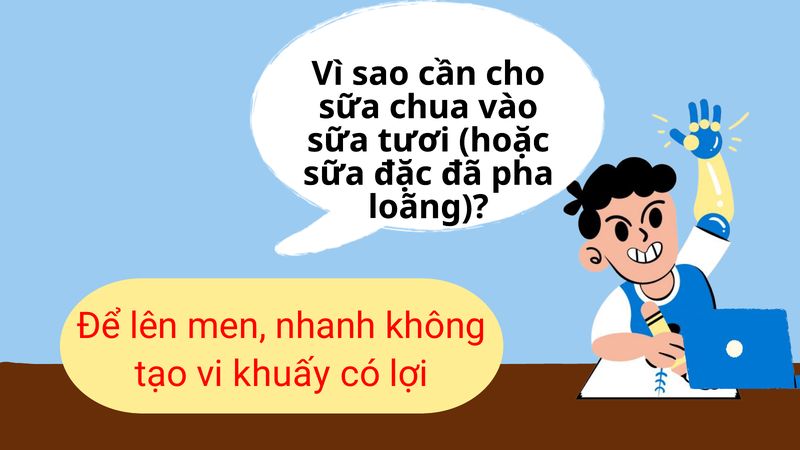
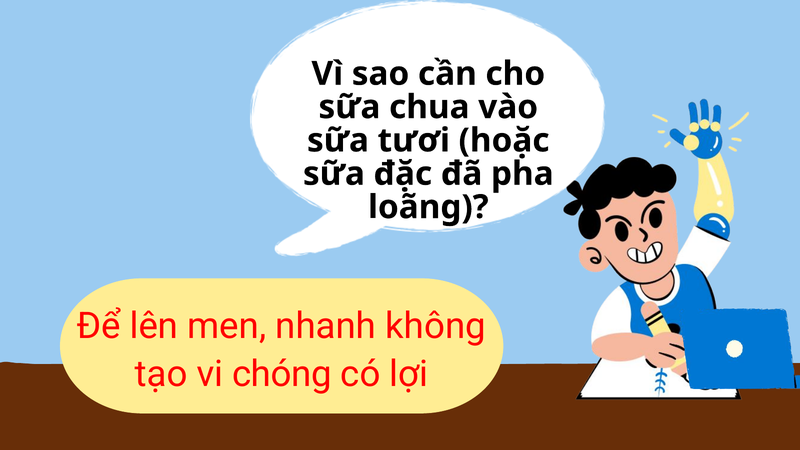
khuấy: khuấy -> chóng
